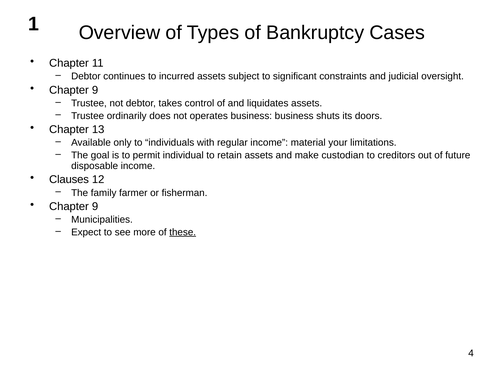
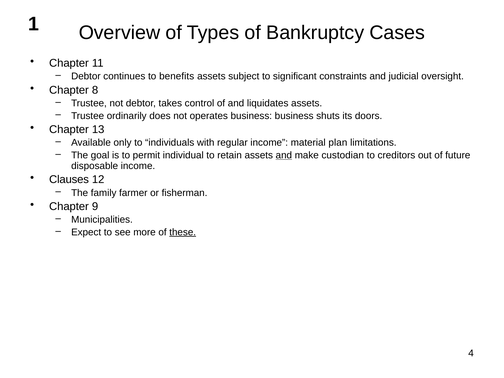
incurred: incurred -> benefits
9 at (95, 90): 9 -> 8
your: your -> plan
and at (284, 155) underline: none -> present
